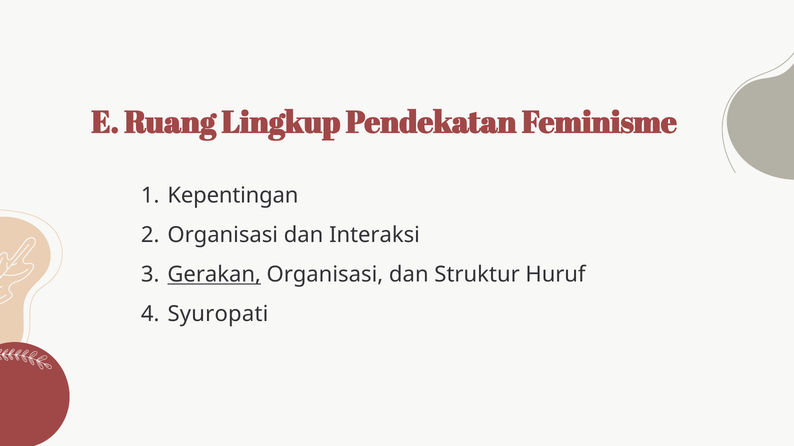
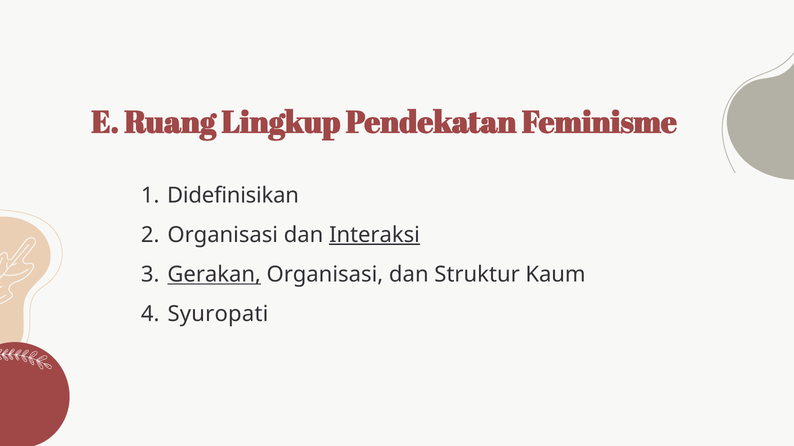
Kepentingan: Kepentingan -> Didefinisikan
Interaksi underline: none -> present
Huruf: Huruf -> Kaum
